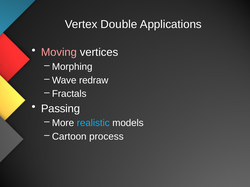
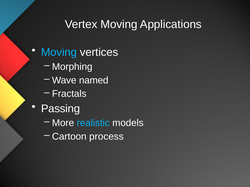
Vertex Double: Double -> Moving
Moving at (59, 52) colour: pink -> light blue
redraw: redraw -> named
